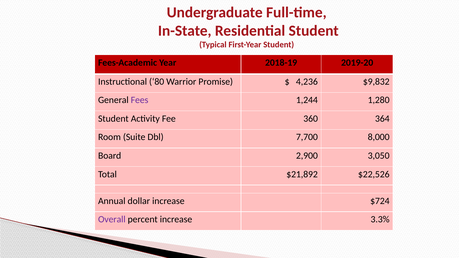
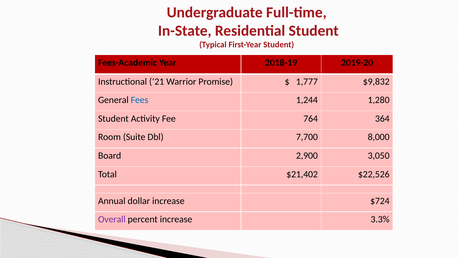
80: 80 -> 21
4,236: 4,236 -> 1,777
Fees colour: purple -> blue
360: 360 -> 764
$21,892: $21,892 -> $21,402
